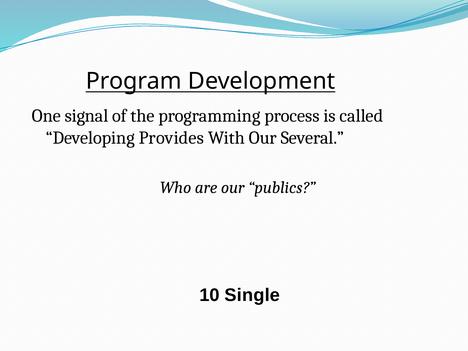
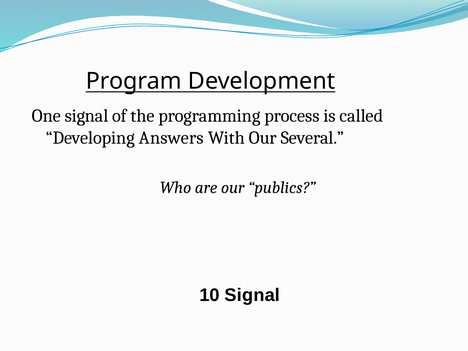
Provides: Provides -> Answers
10 Single: Single -> Signal
